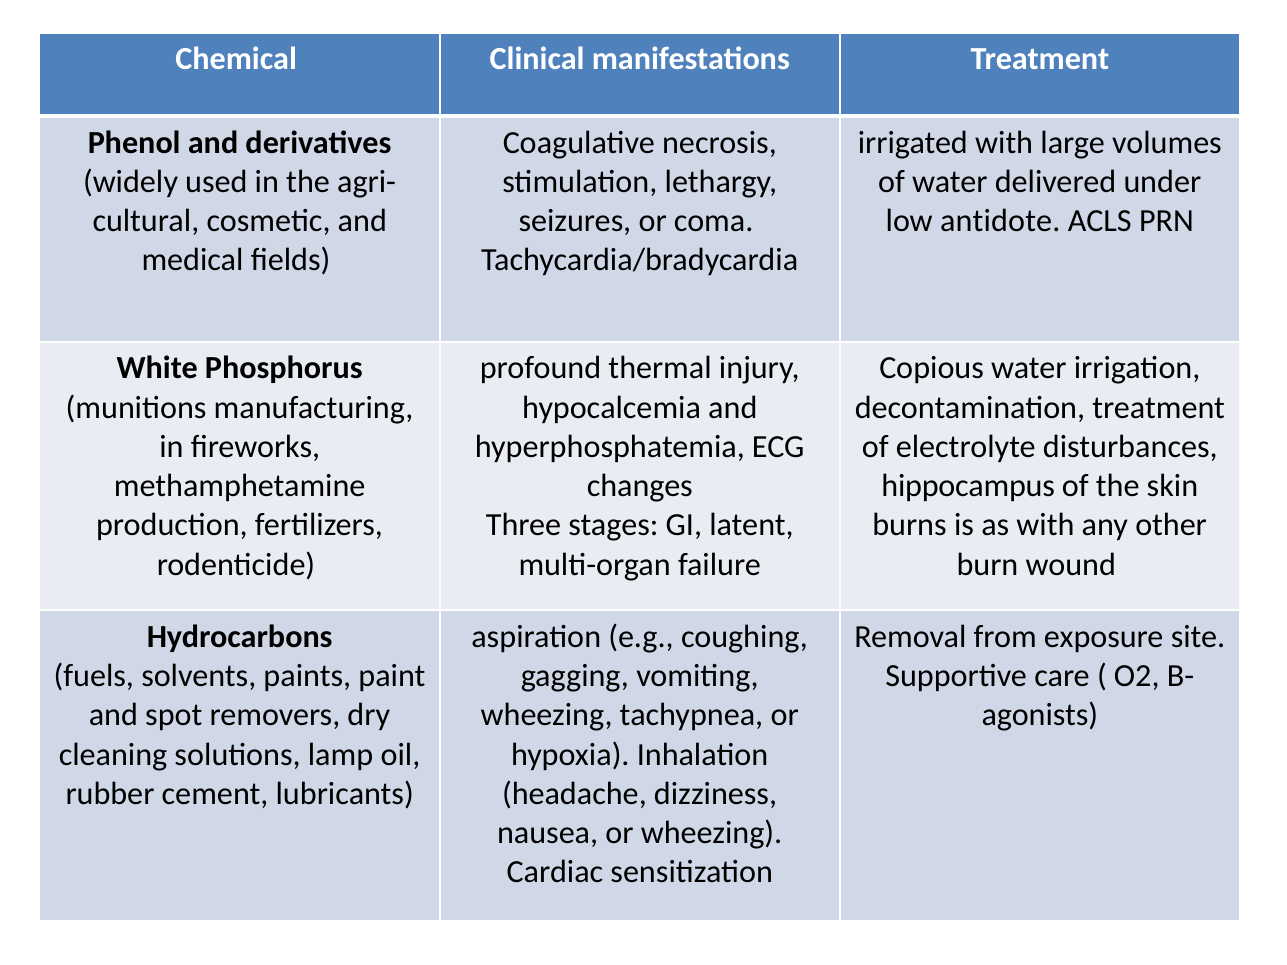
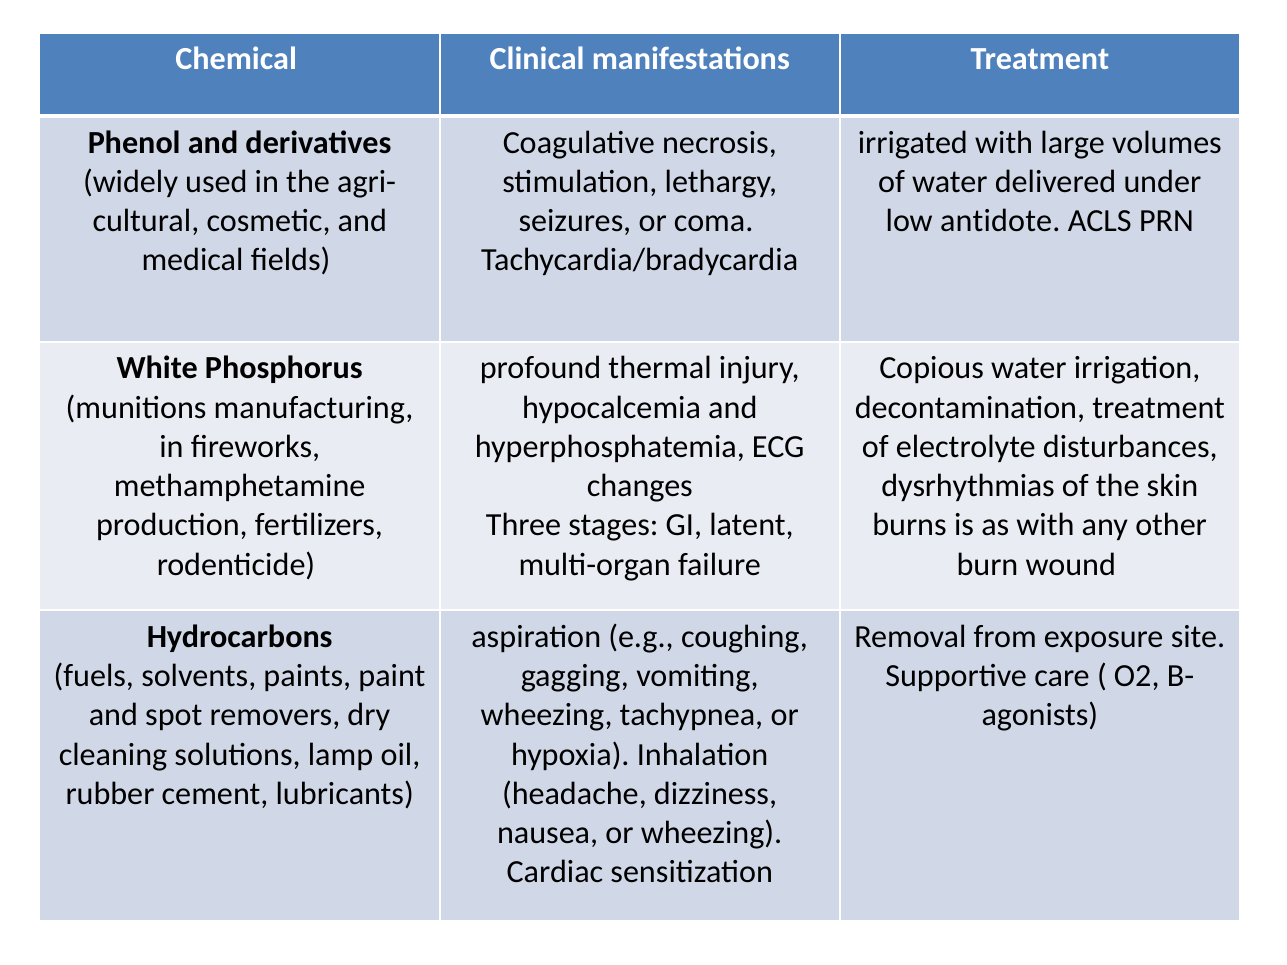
hippocampus: hippocampus -> dysrhythmias
